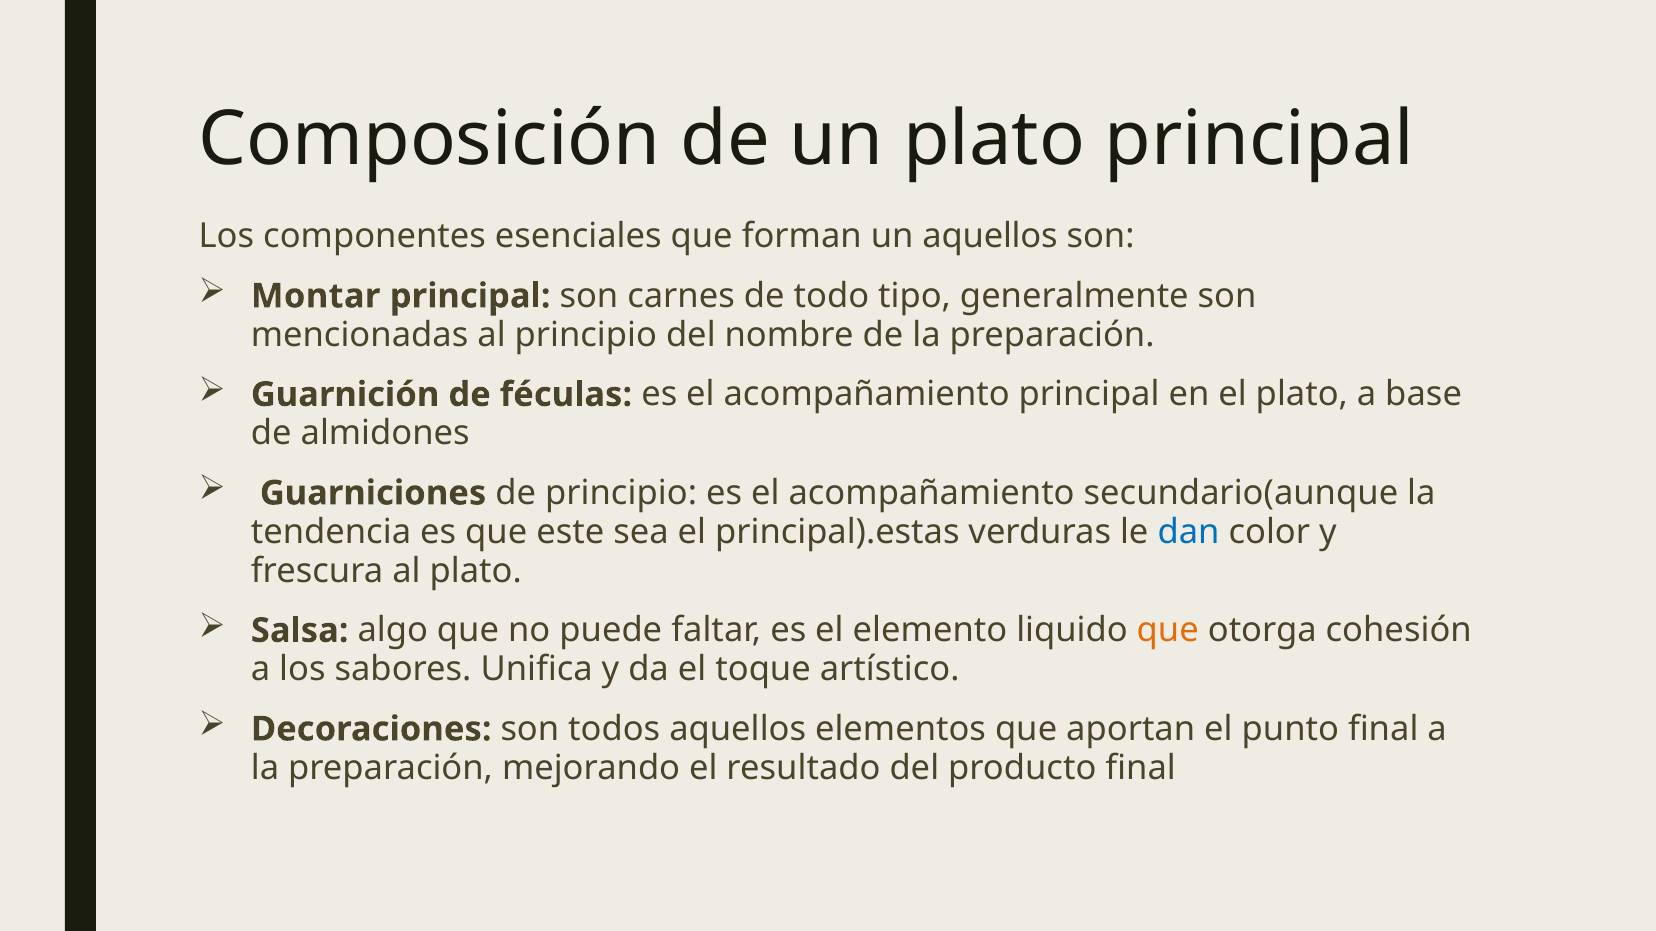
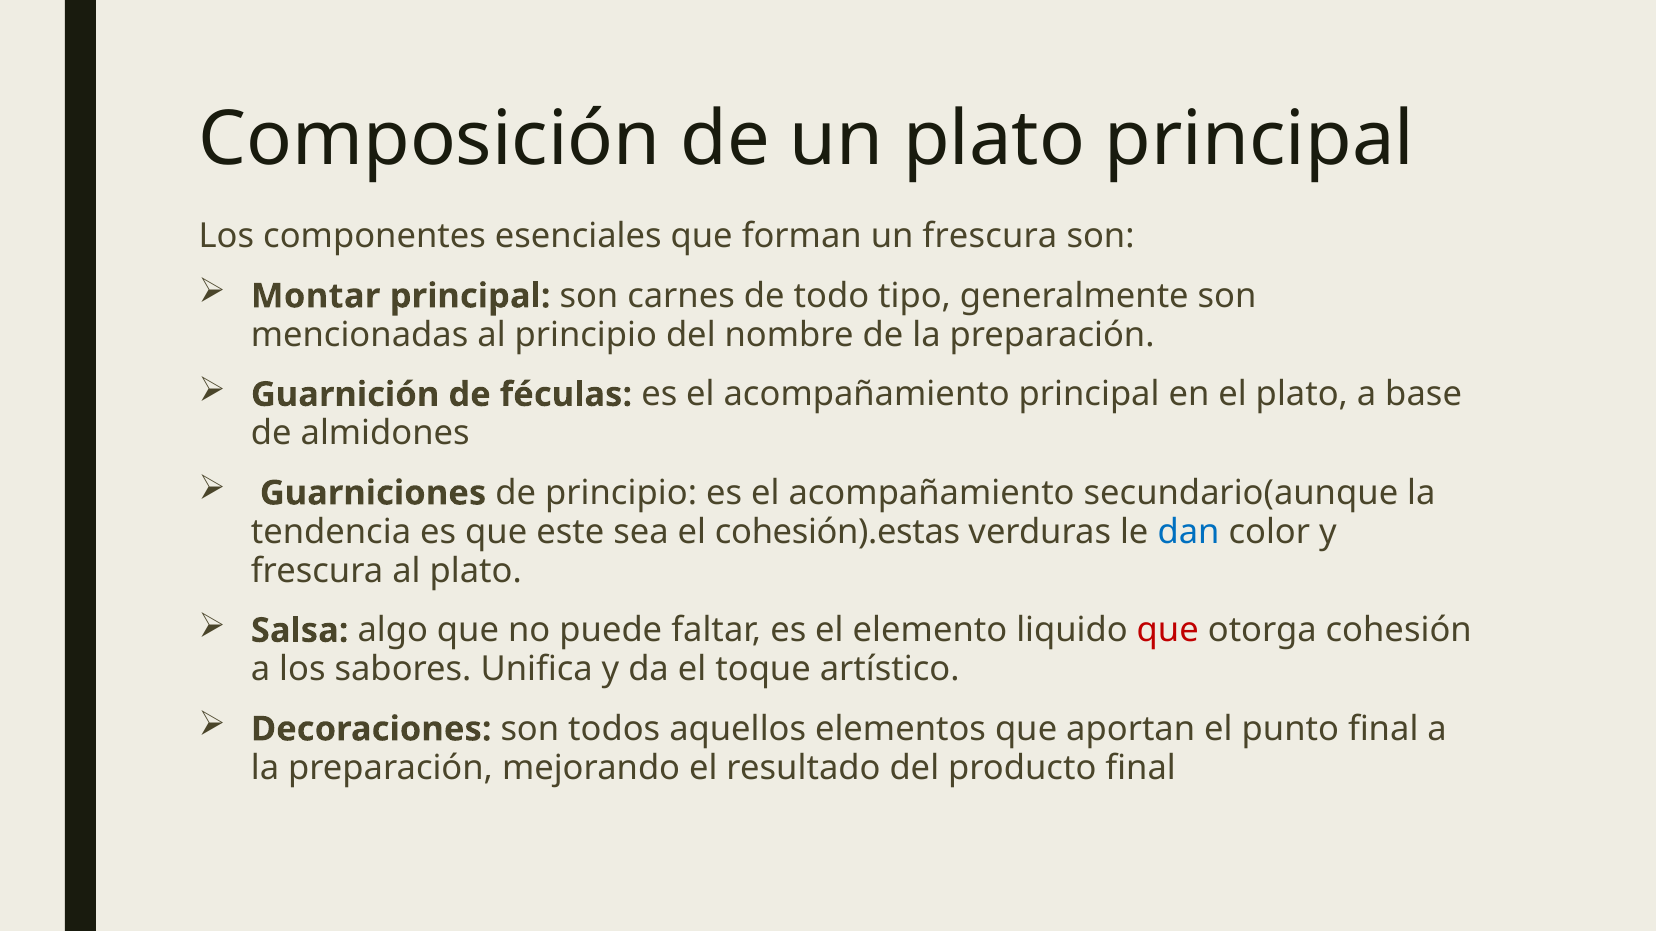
un aquellos: aquellos -> frescura
principal).estas: principal).estas -> cohesión).estas
que at (1168, 631) colour: orange -> red
